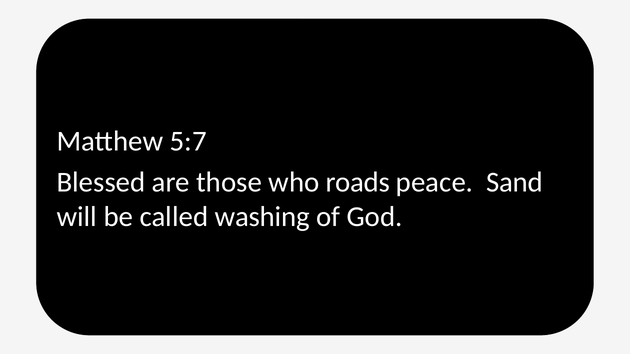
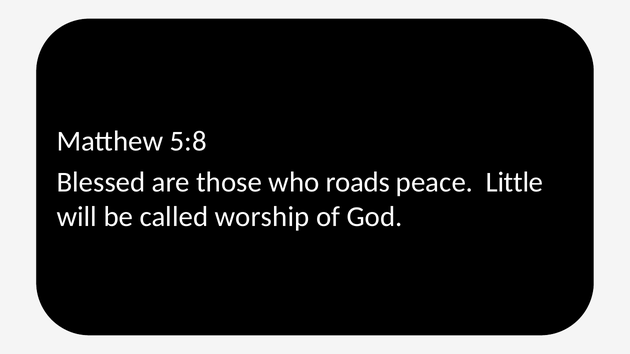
5:7: 5:7 -> 5:8
Sand: Sand -> Little
washing: washing -> worship
